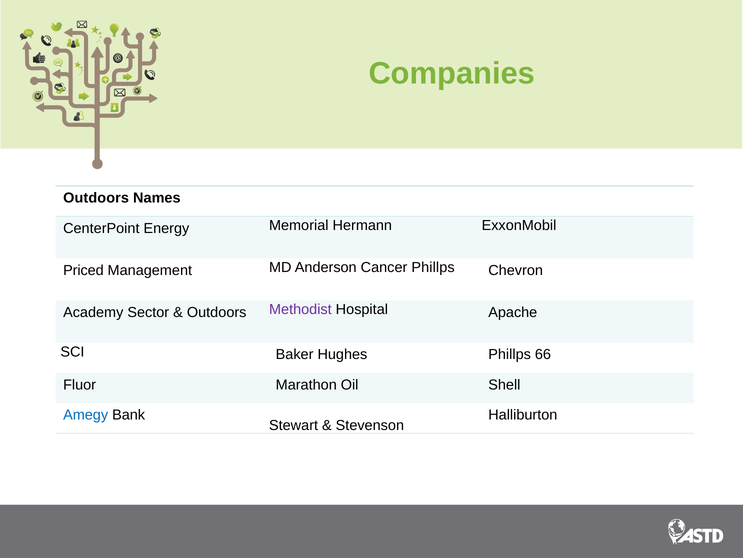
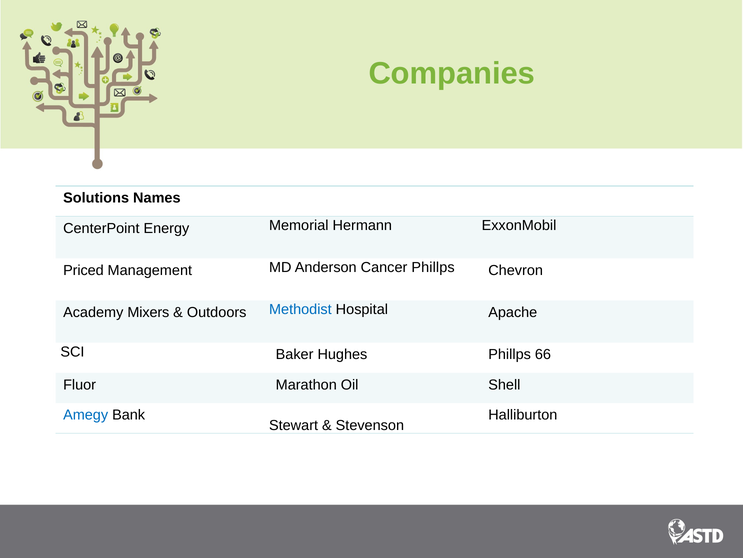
Outdoors at (96, 198): Outdoors -> Solutions
Sector: Sector -> Mixers
Methodist colour: purple -> blue
